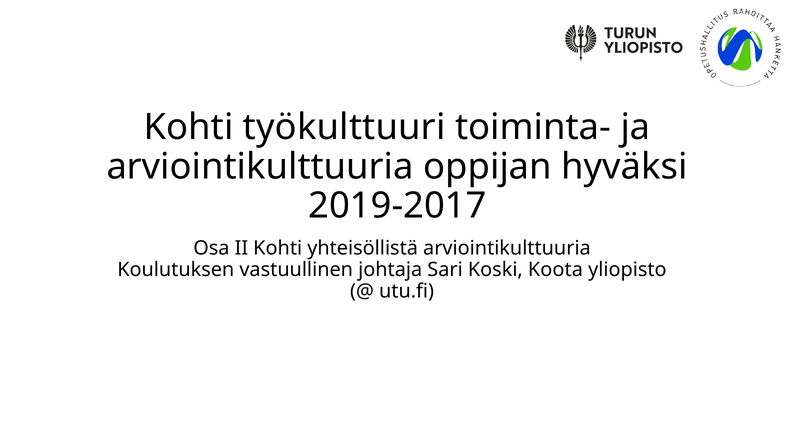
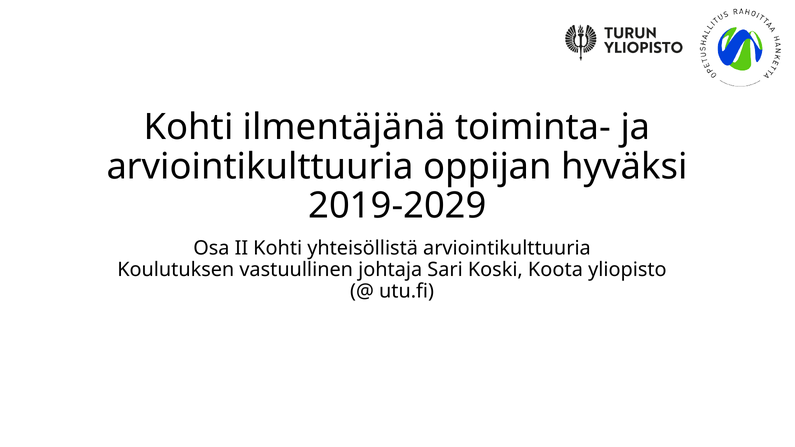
työkulttuuri: työkulttuuri -> ilmentäjänä
2019-2017: 2019-2017 -> 2019-2029
